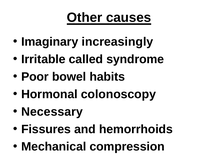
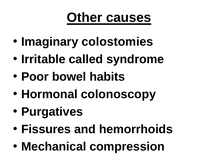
increasingly: increasingly -> colostomies
Necessary: Necessary -> Purgatives
